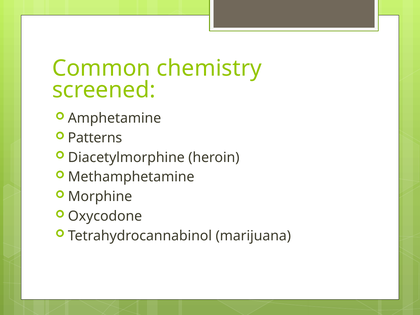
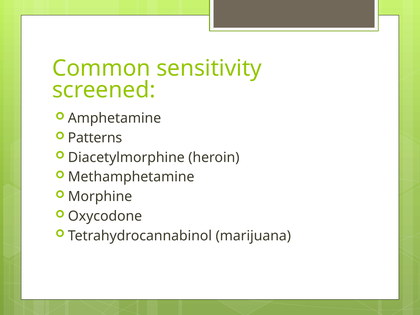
chemistry: chemistry -> sensitivity
